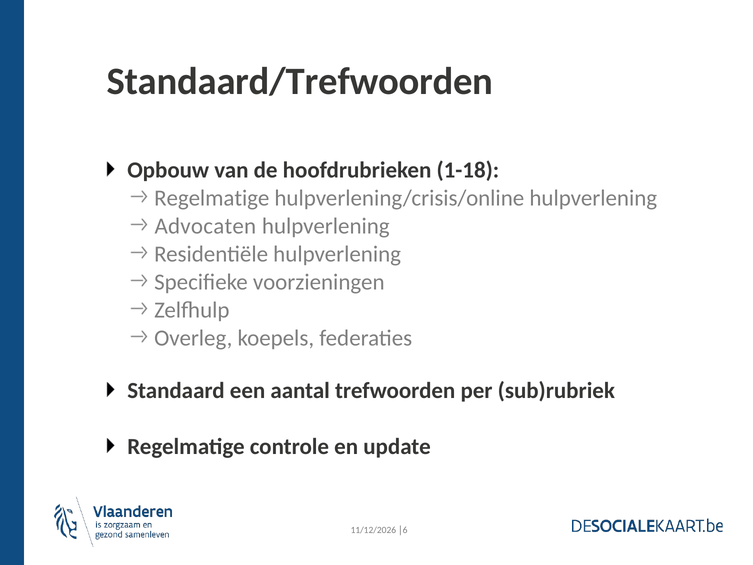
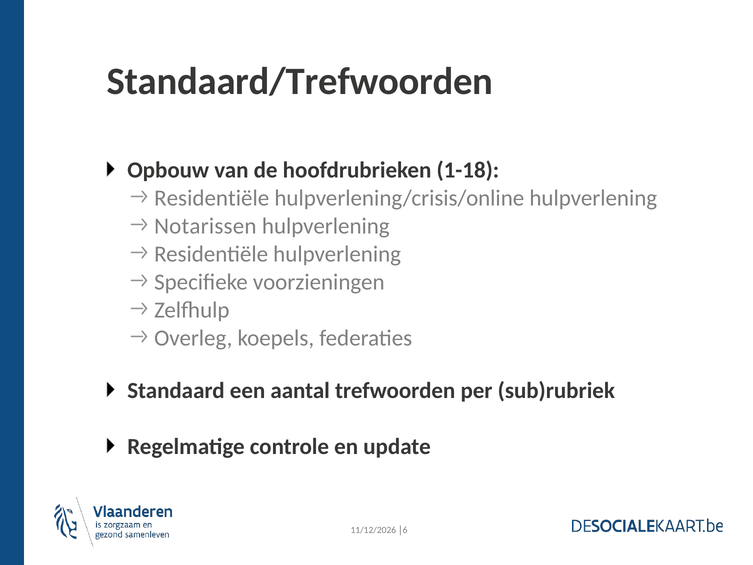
Regelmatige at (212, 198): Regelmatige -> Residentiële
Advocaten: Advocaten -> Notarissen
